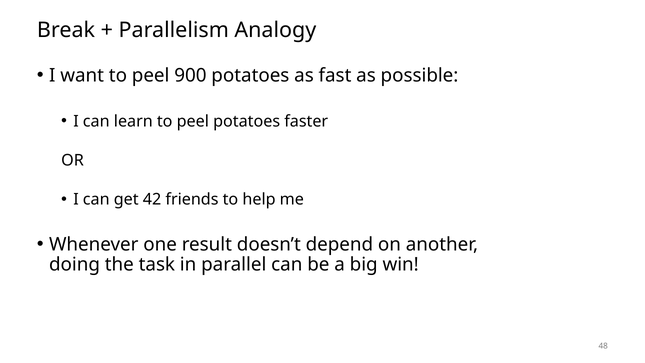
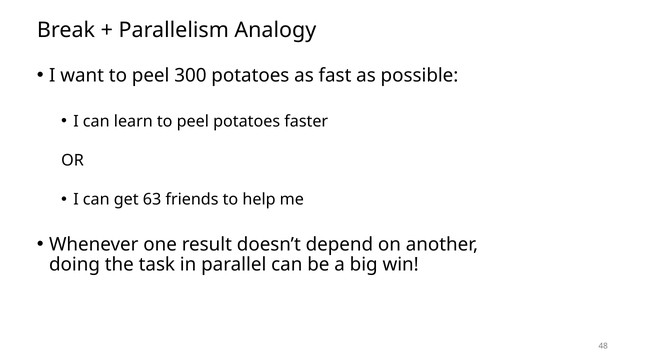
900: 900 -> 300
42: 42 -> 63
